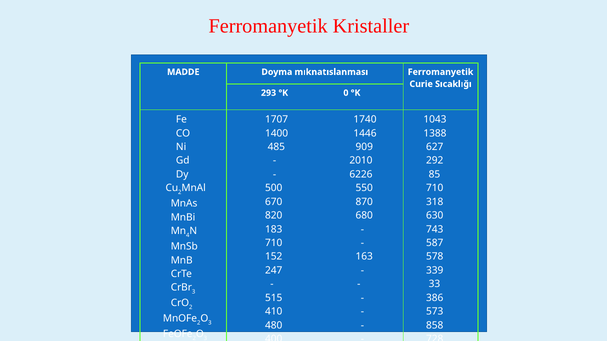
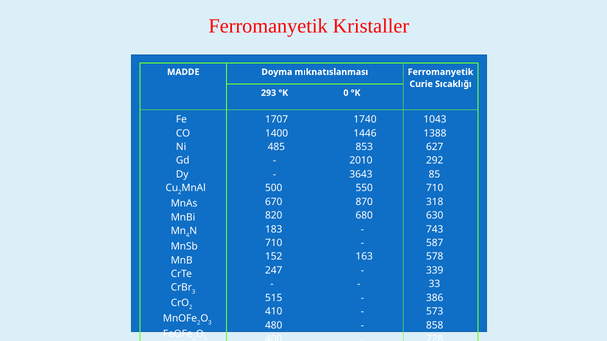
909: 909 -> 853
6226: 6226 -> 3643
